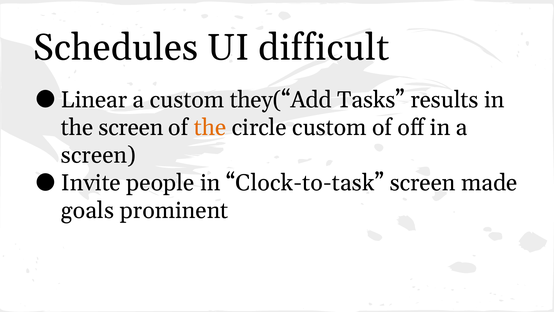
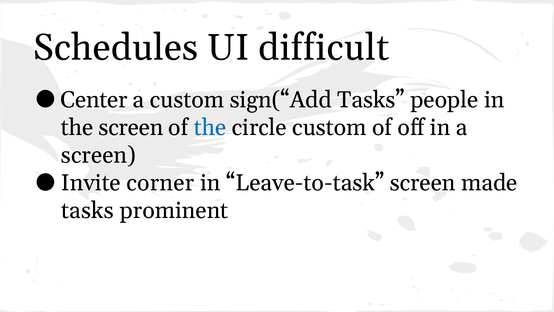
Linear: Linear -> Center
they(“Add: they(“Add -> sign(“Add
results: results -> people
the at (210, 127) colour: orange -> blue
people: people -> corner
Clock-to-task: Clock-to-task -> Leave-to-task
goals at (88, 210): goals -> tasks
